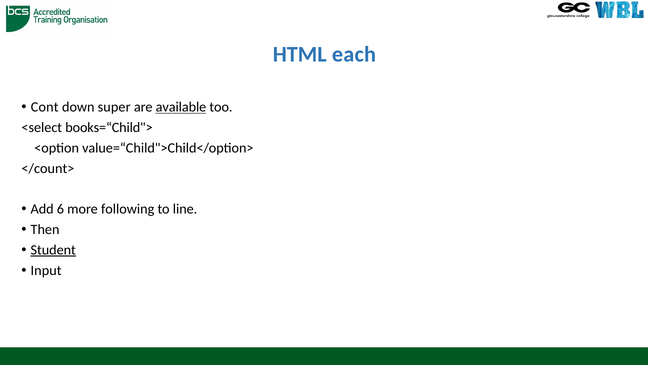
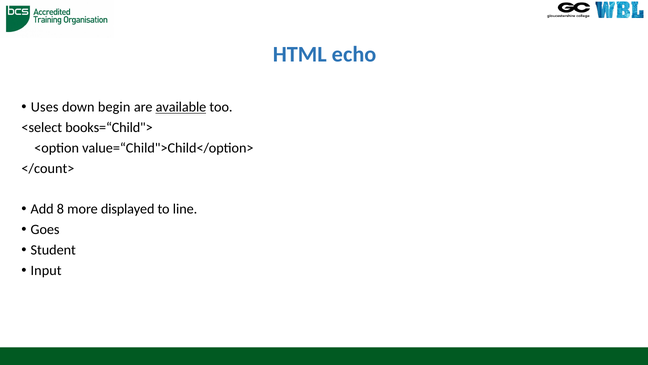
each: each -> echo
Cont: Cont -> Uses
super: super -> begin
6: 6 -> 8
following: following -> displayed
Then: Then -> Goes
Student underline: present -> none
